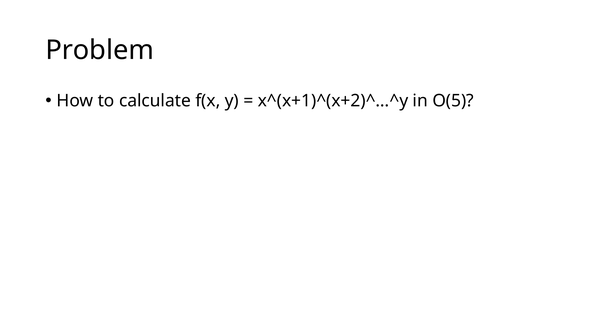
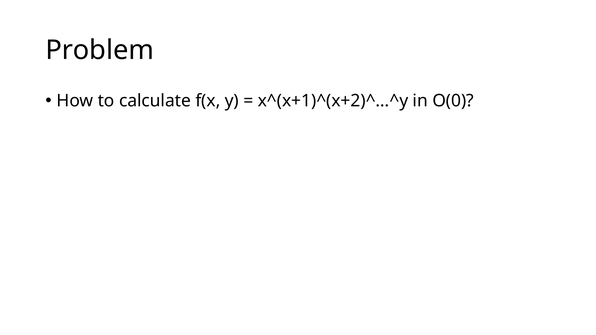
O(5: O(5 -> O(0
